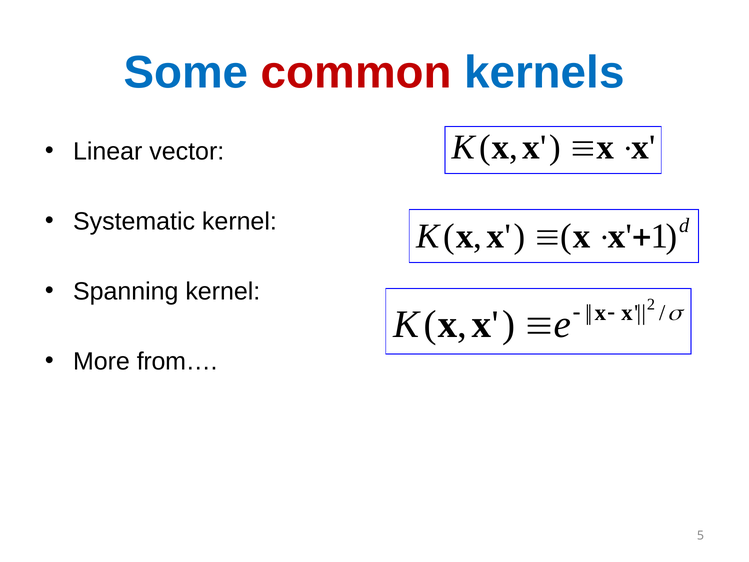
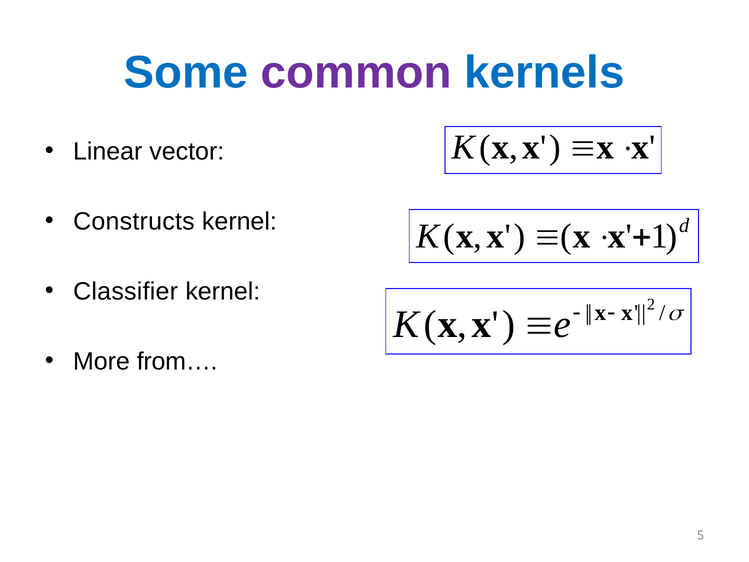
common colour: red -> purple
Systematic: Systematic -> Constructs
Spanning: Spanning -> Classifier
